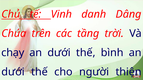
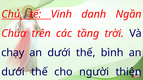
Dâng: Dâng -> Ngần
